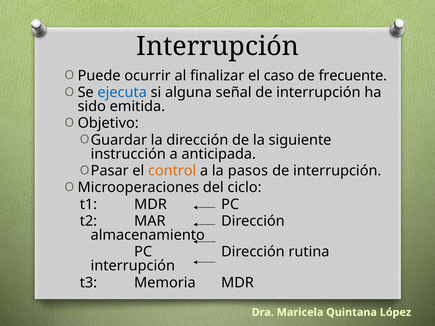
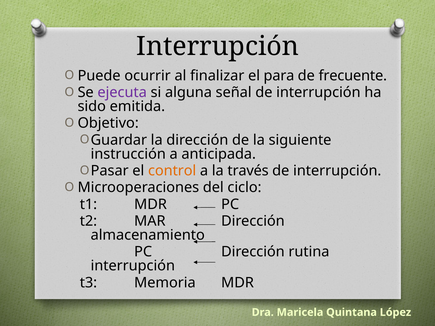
caso: caso -> para
ejecuta colour: blue -> purple
pasos: pasos -> través
